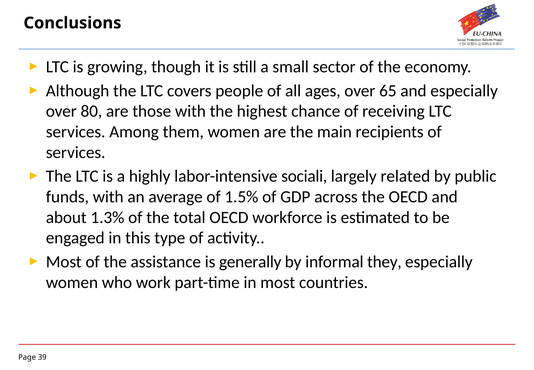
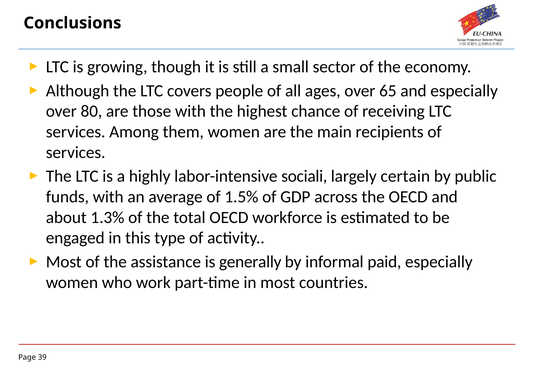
related: related -> certain
they: they -> paid
